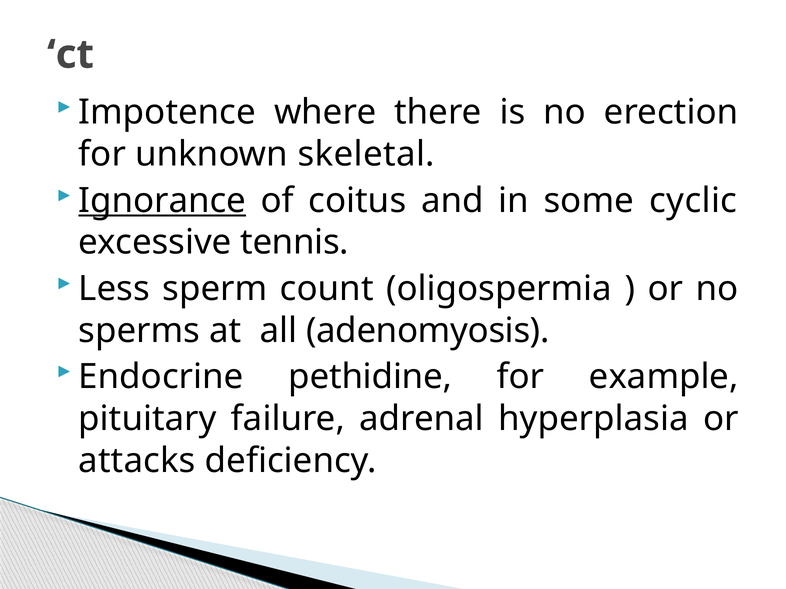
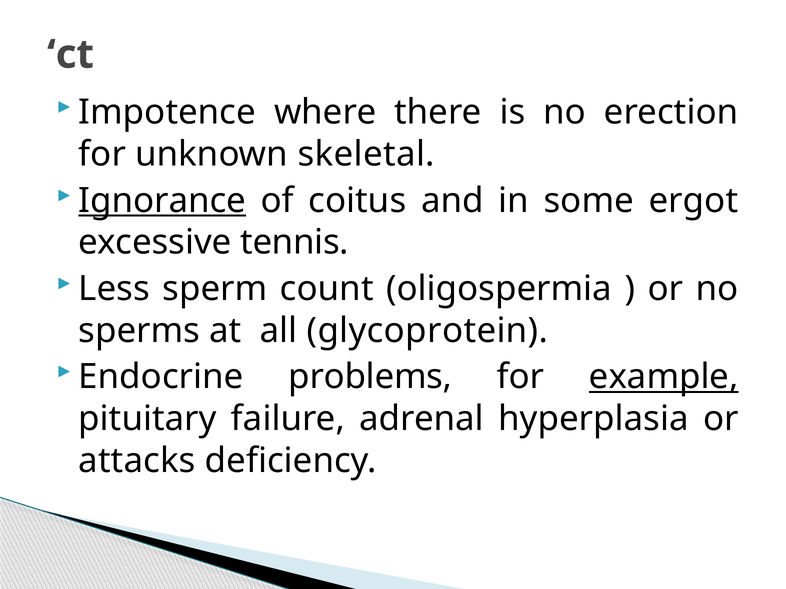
cyclic: cyclic -> ergot
adenomyosis: adenomyosis -> glycoprotein
pethidine: pethidine -> problems
example underline: none -> present
